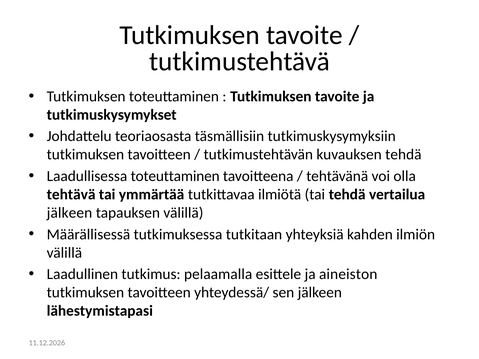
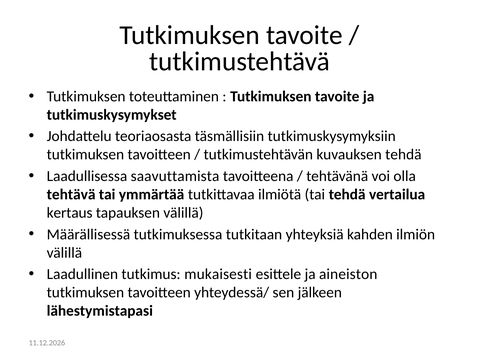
Laadullisessa toteuttaminen: toteuttaminen -> saavuttamista
jälkeen at (69, 213): jälkeen -> kertaus
pelaamalla: pelaamalla -> mukaisesti
